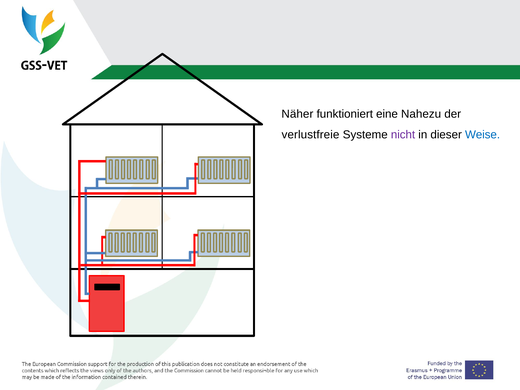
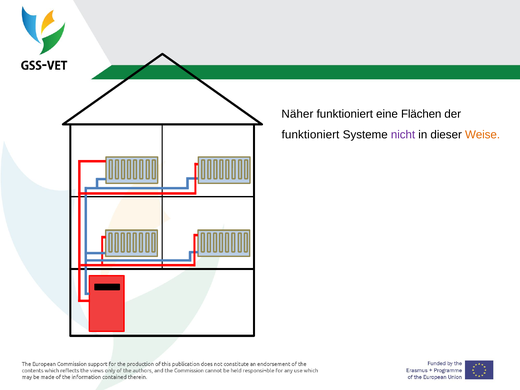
Nahezu: Nahezu -> Flächen
verlustfreie at (311, 135): verlustfreie -> funktioniert
Weise colour: blue -> orange
